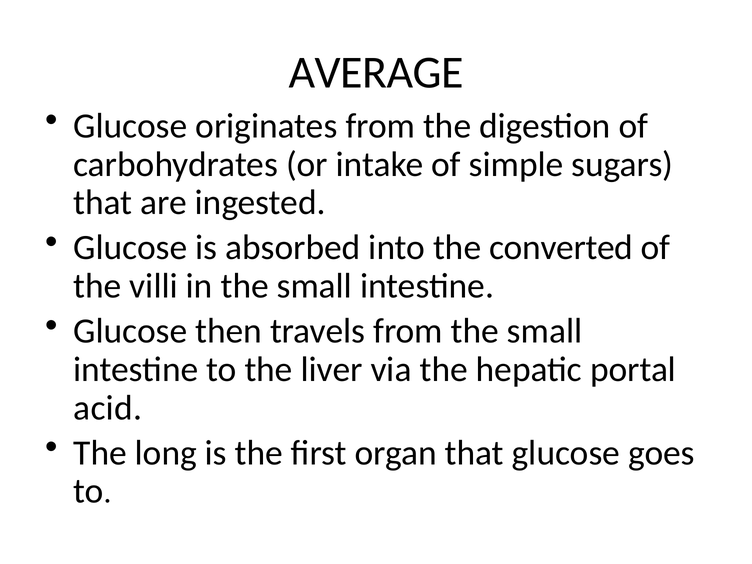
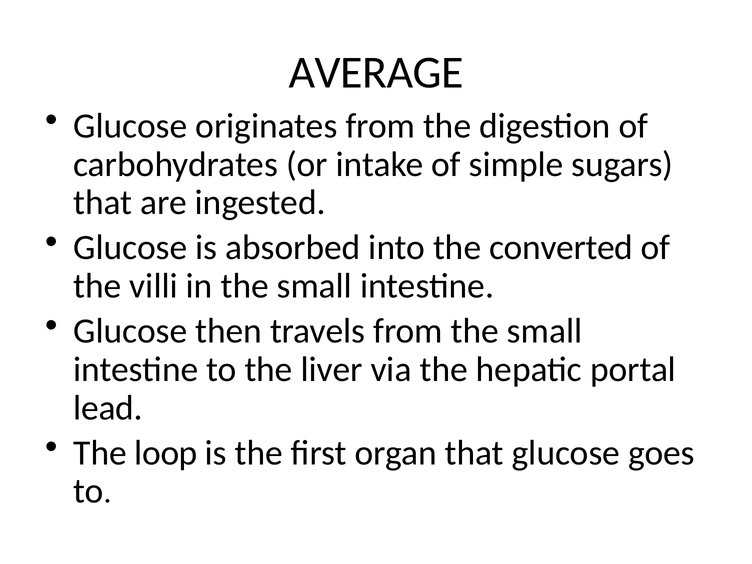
acid: acid -> lead
long: long -> loop
